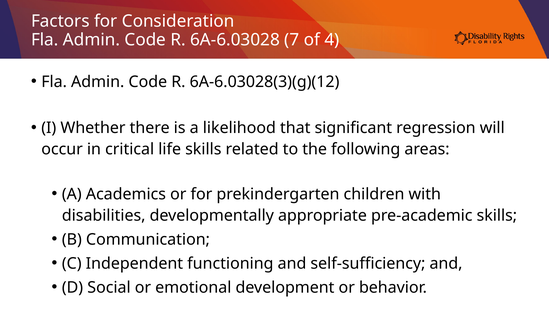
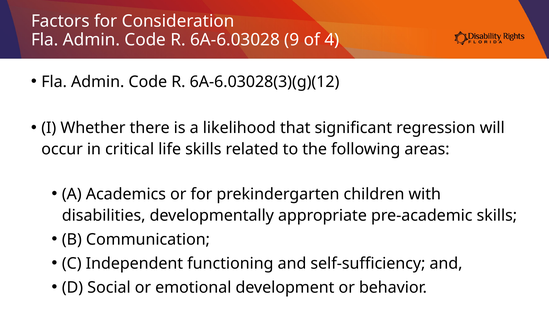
7: 7 -> 9
